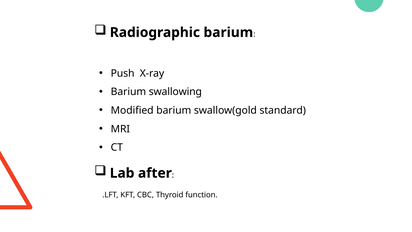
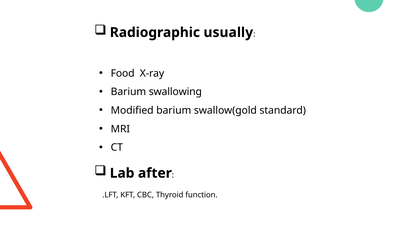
Radiographic barium: barium -> usually
Push: Push -> Food
